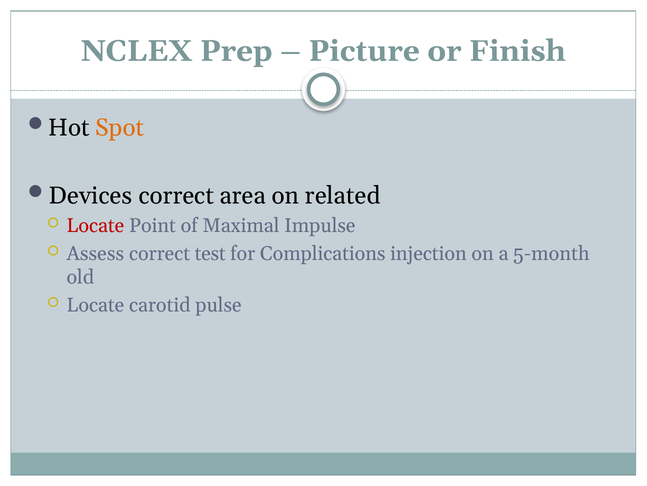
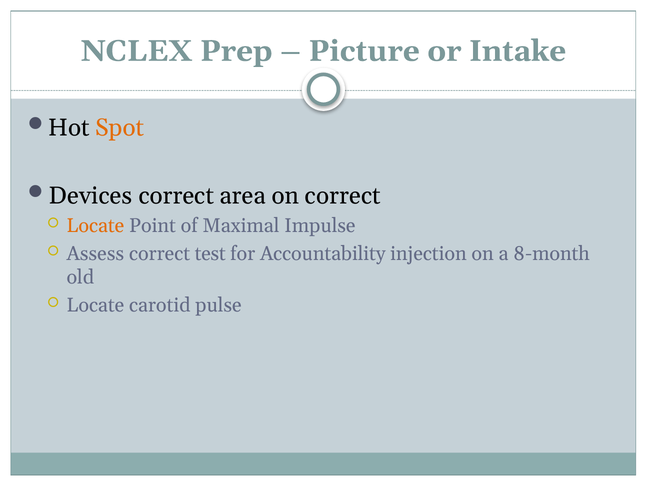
Finish: Finish -> Intake
on related: related -> correct
Locate at (95, 226) colour: red -> orange
Complications: Complications -> Accountability
5-month: 5-month -> 8-month
